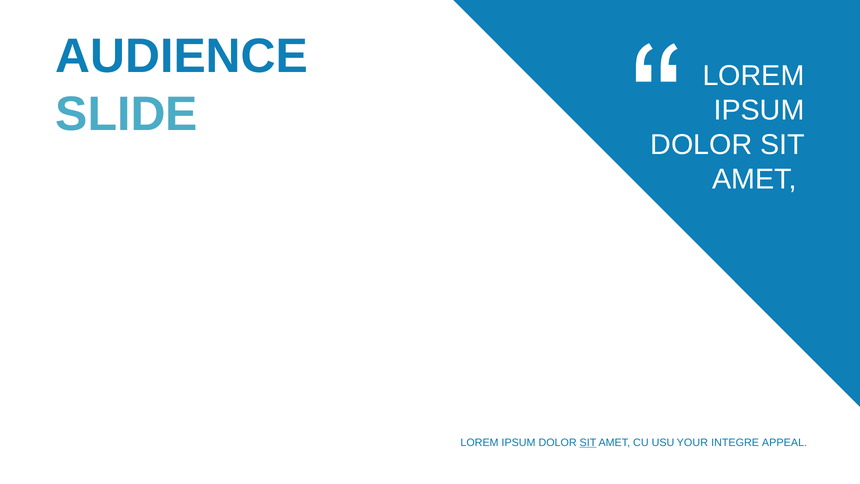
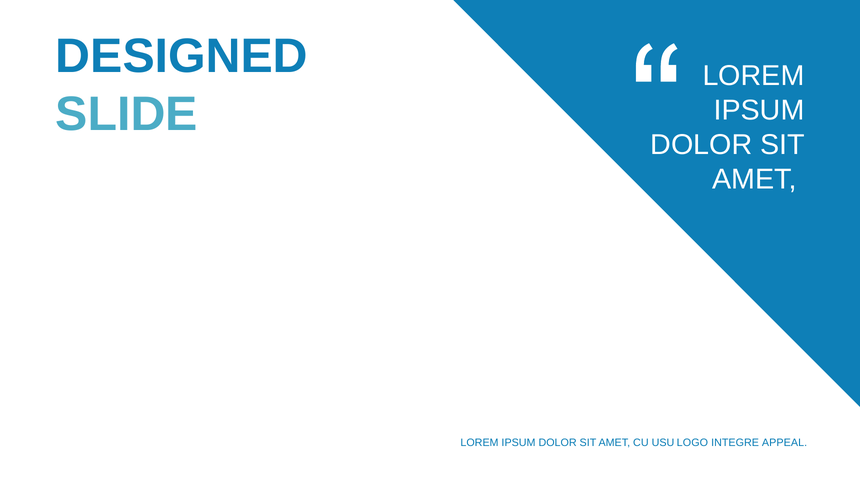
AUDIENCE: AUDIENCE -> DESIGNED
SIT at (588, 442) underline: present -> none
YOUR: YOUR -> LOGO
